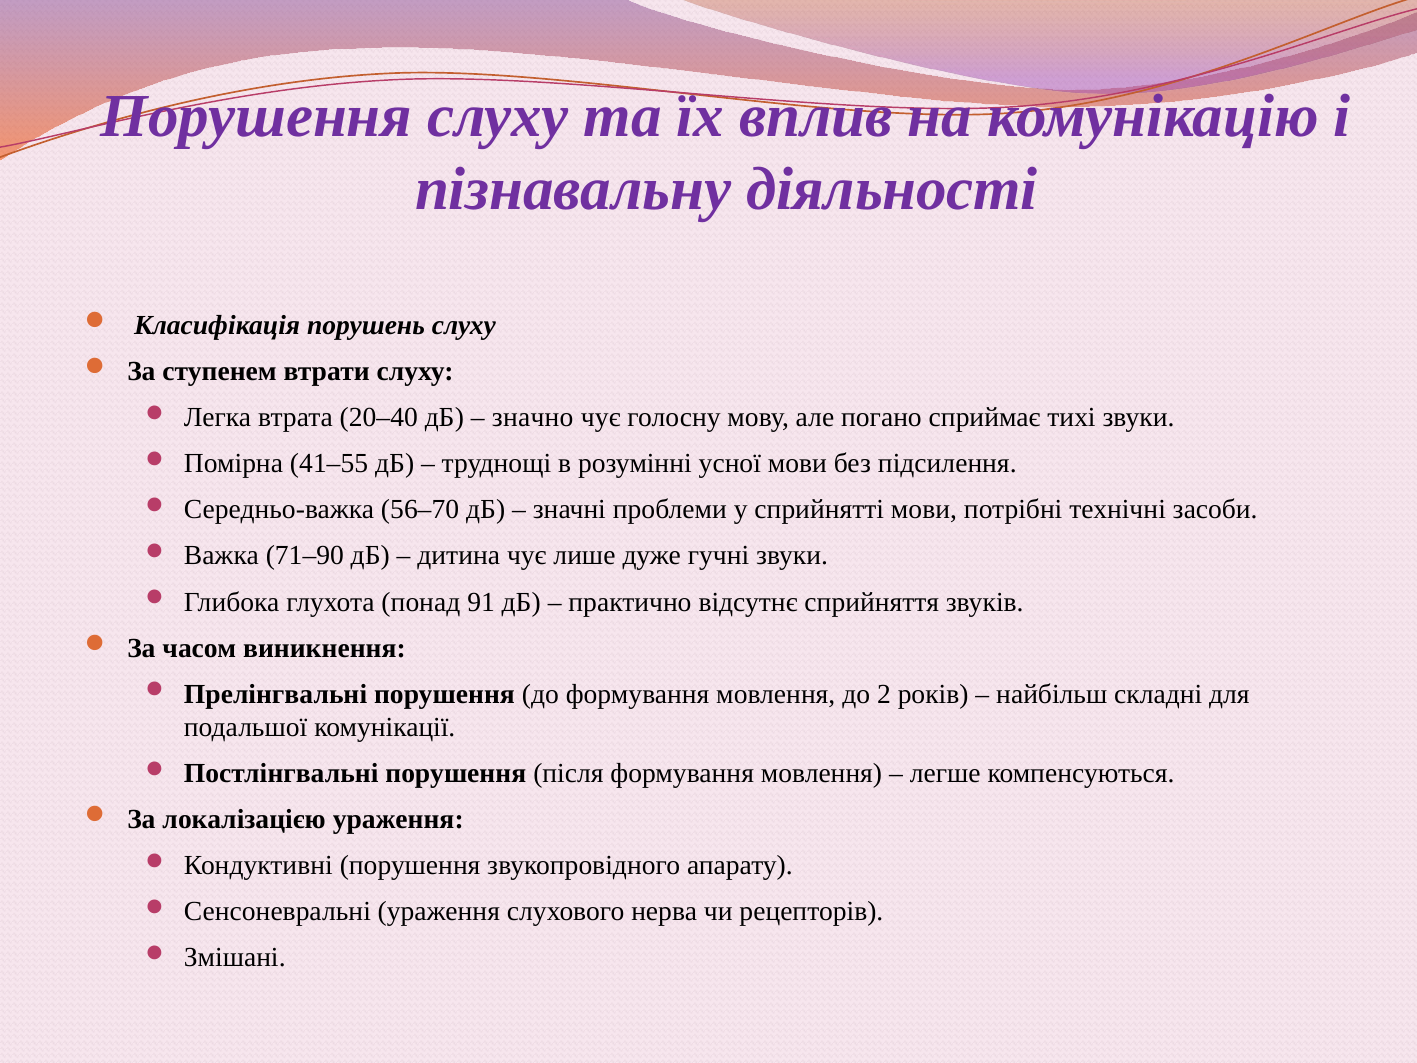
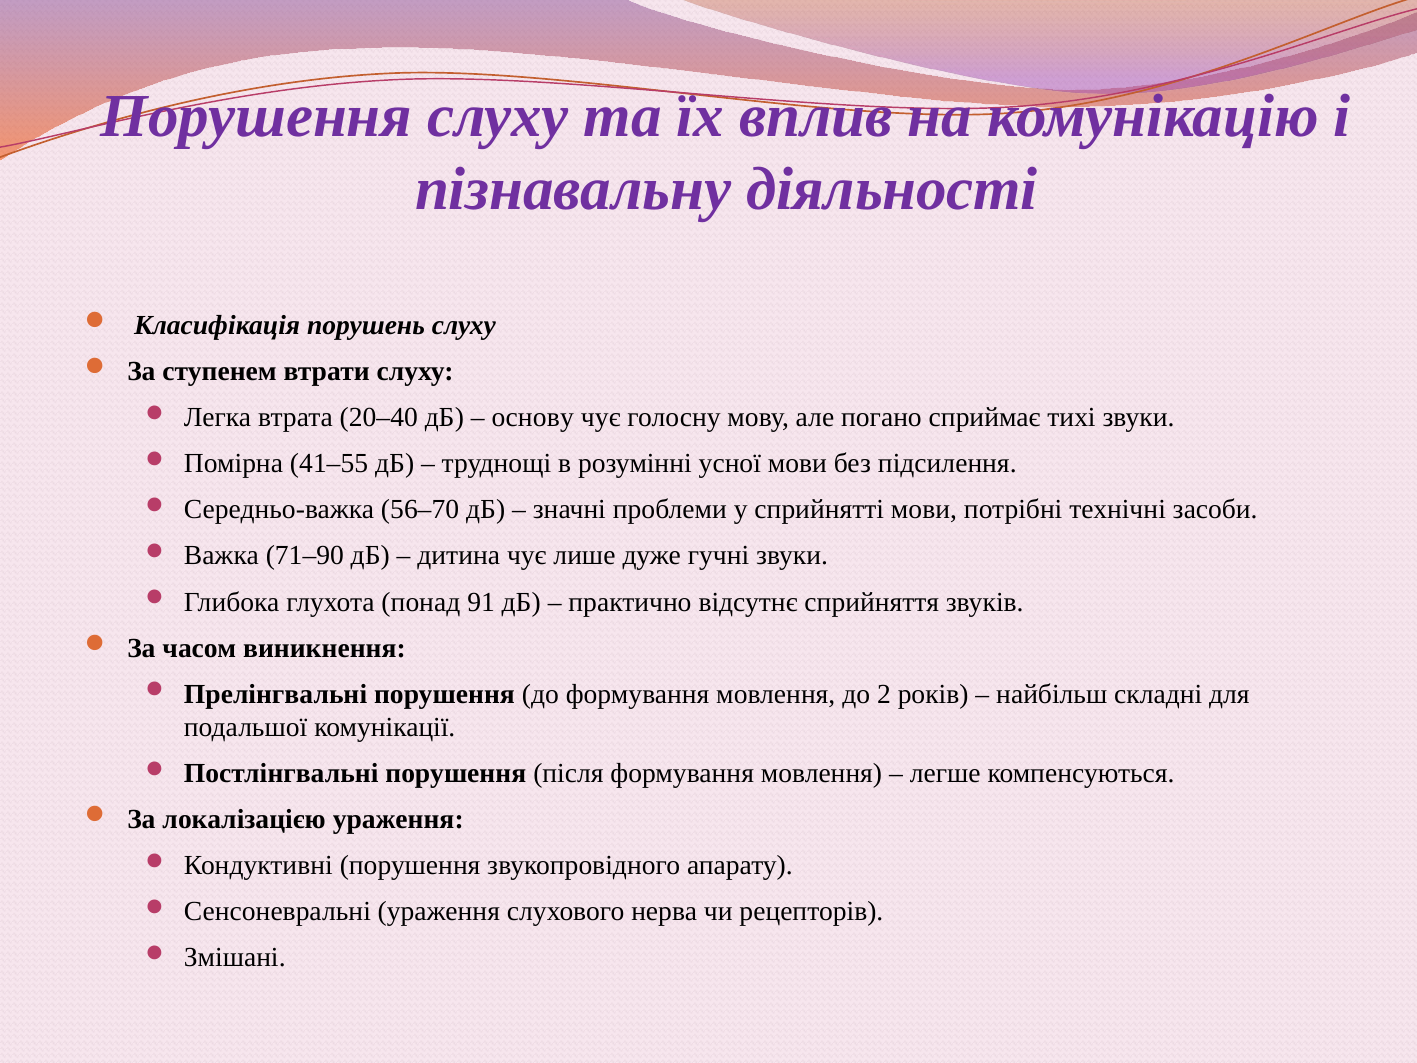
значно: значно -> основу
